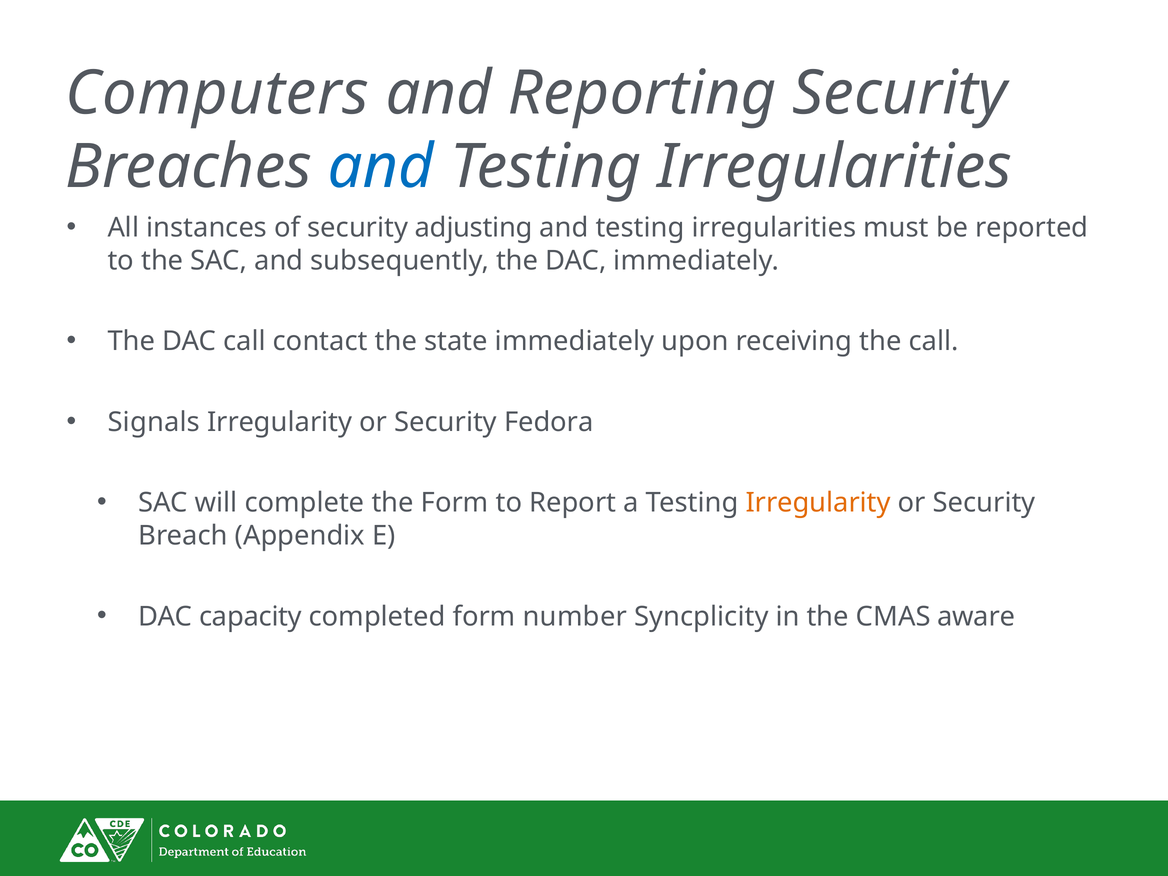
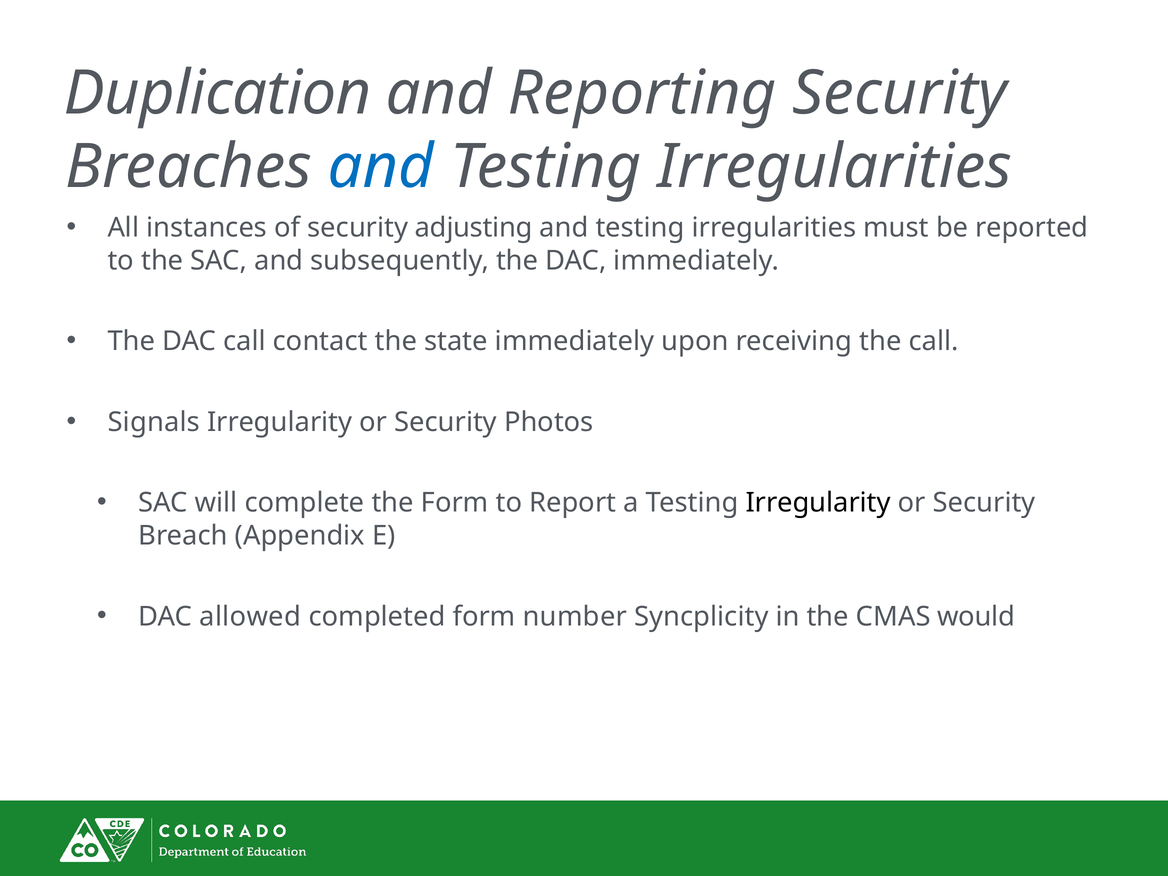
Computers: Computers -> Duplication
Fedora: Fedora -> Photos
Irregularity at (818, 503) colour: orange -> black
capacity: capacity -> allowed
aware: aware -> would
